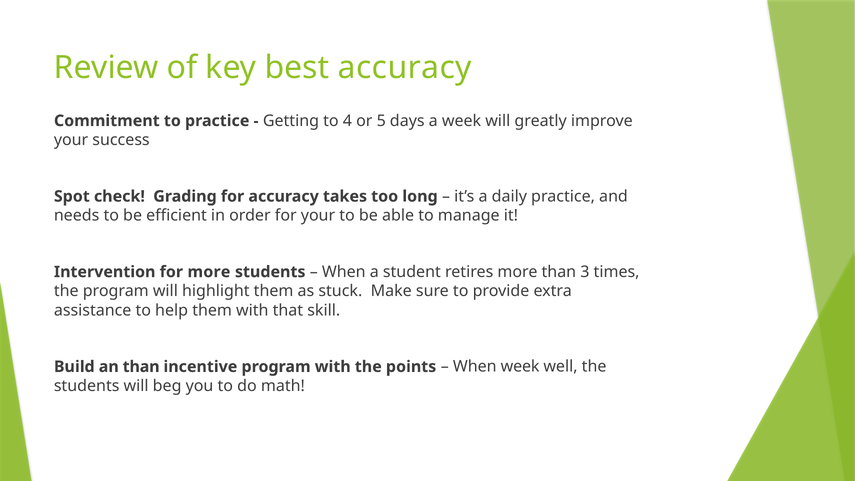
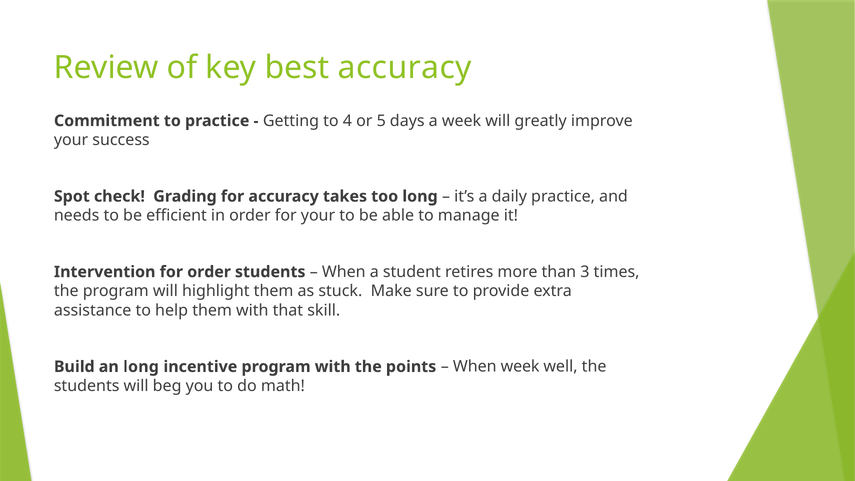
for more: more -> order
an than: than -> long
